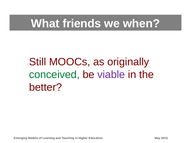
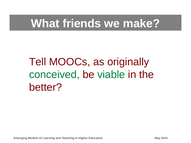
when: when -> make
Still: Still -> Tell
viable colour: purple -> green
